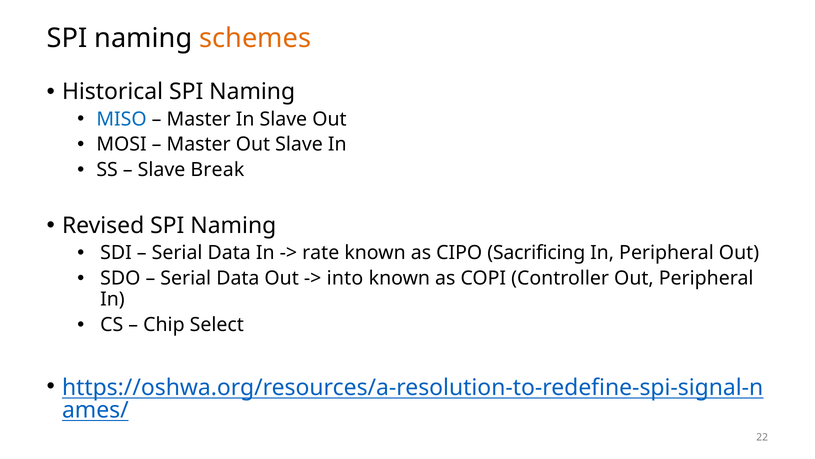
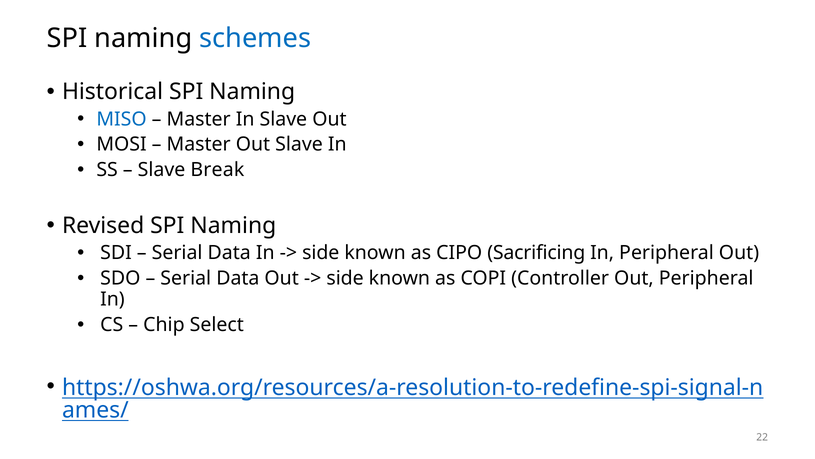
schemes colour: orange -> blue
rate at (321, 253): rate -> side
into at (345, 278): into -> side
